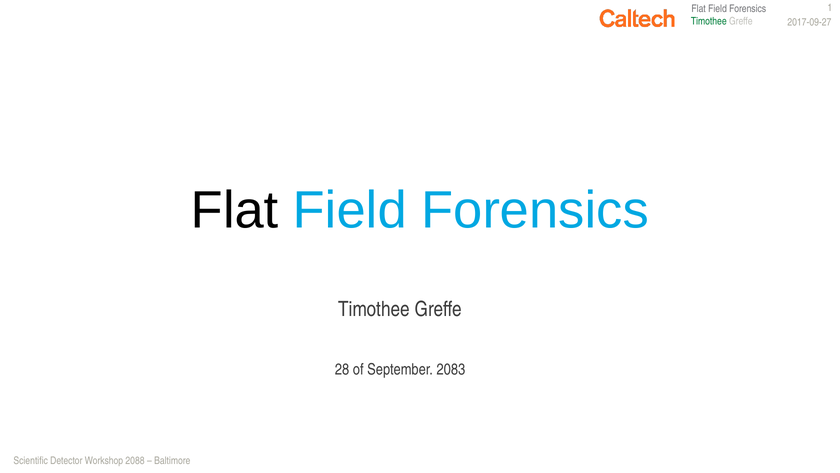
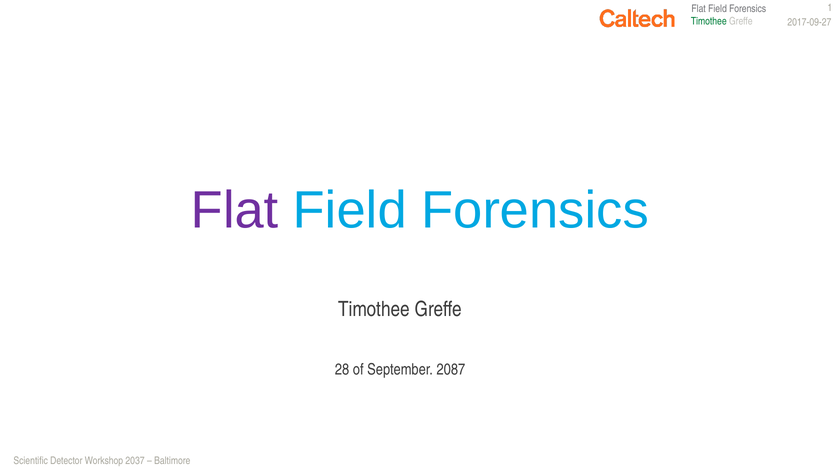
Flat at (235, 210) colour: black -> purple
2083: 2083 -> 2087
2088: 2088 -> 2037
